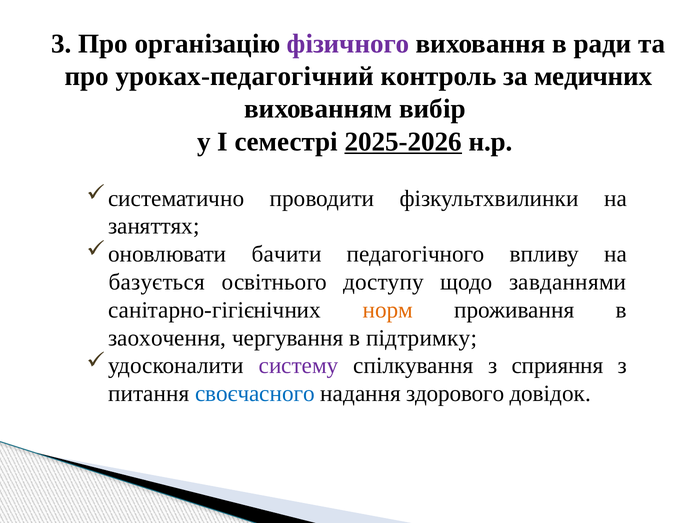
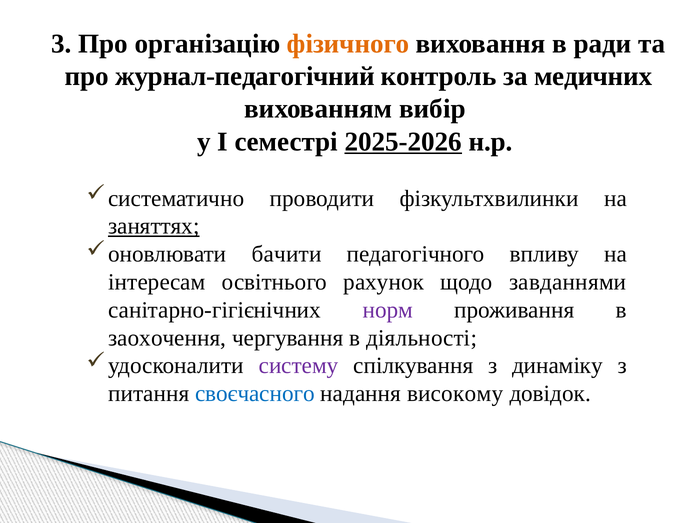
фізичного colour: purple -> orange
уроках-педагогічний: уроках-педагогічний -> журнал-педагогічний
заняттях underline: none -> present
базується: базується -> інтересам
доступу: доступу -> рахунок
норм colour: orange -> purple
підтримку: підтримку -> діяльності
сприяння: сприяння -> динаміку
здорового: здорового -> високому
